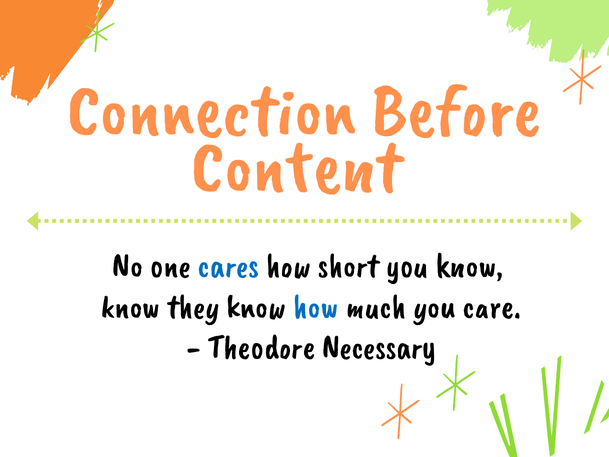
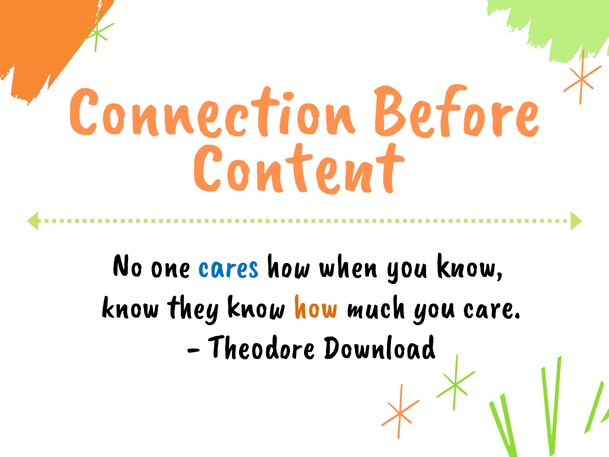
short: short -> when
how at (316, 306) colour: blue -> orange
Necessary: Necessary -> Download
